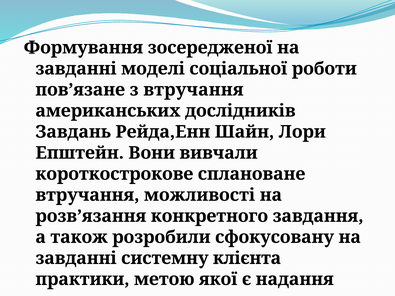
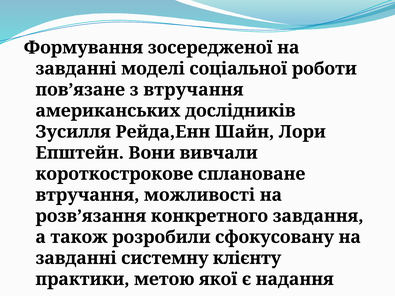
Завдань: Завдань -> Зусилля
клієнта: клієнта -> клієнту
